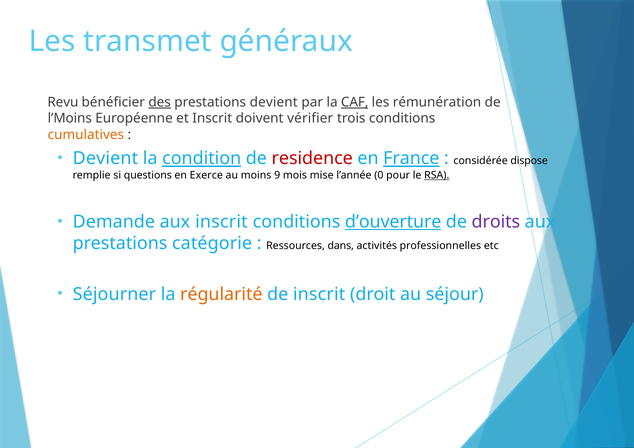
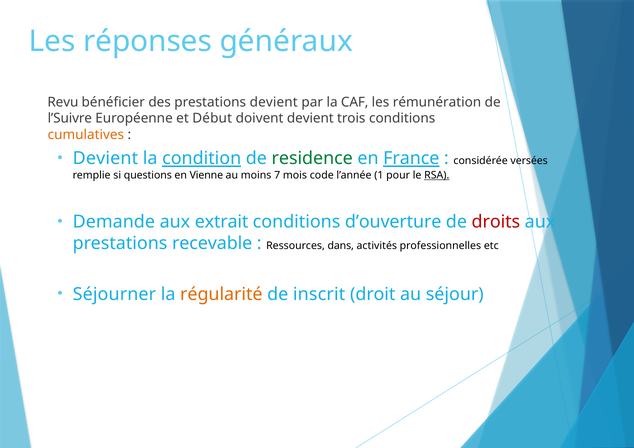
transmet: transmet -> réponses
des underline: present -> none
CAF underline: present -> none
l’Moins: l’Moins -> l’Suivre
et Inscrit: Inscrit -> Début
doivent vérifier: vérifier -> devient
residence colour: red -> green
dispose: dispose -> versées
Exerce: Exerce -> Vienne
9: 9 -> 7
mise: mise -> code
0: 0 -> 1
aux inscrit: inscrit -> extrait
d’ouverture underline: present -> none
droits colour: purple -> red
catégorie: catégorie -> recevable
